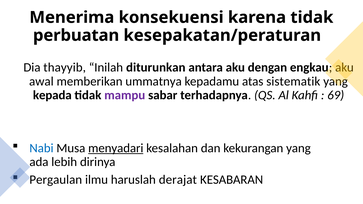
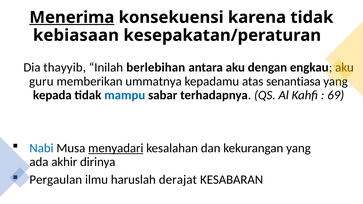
Menerima underline: none -> present
perbuatan: perbuatan -> kebiasaan
diturunkan: diturunkan -> berlebihan
awal: awal -> guru
sistematik: sistematik -> senantiasa
mampu colour: purple -> blue
lebih: lebih -> akhir
